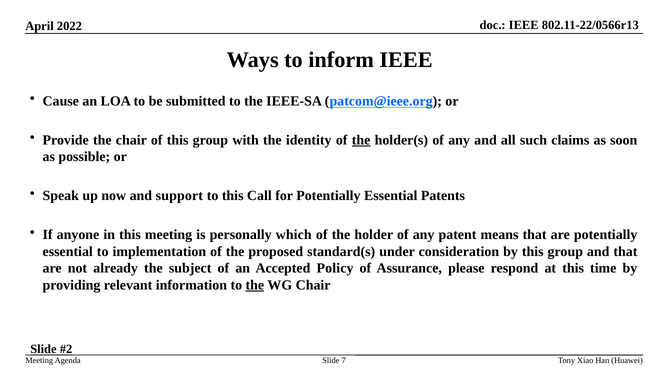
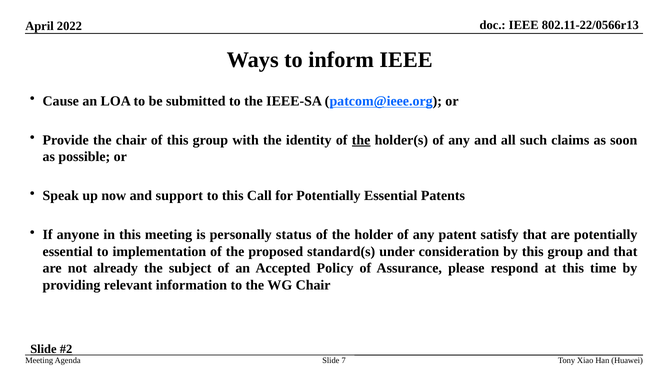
which: which -> status
means: means -> satisfy
the at (255, 285) underline: present -> none
